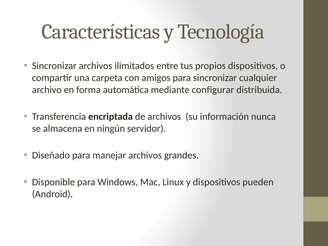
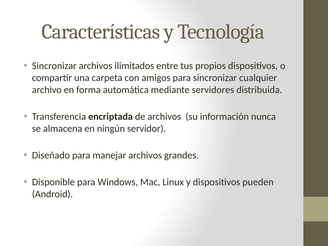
configurar: configurar -> servidores
